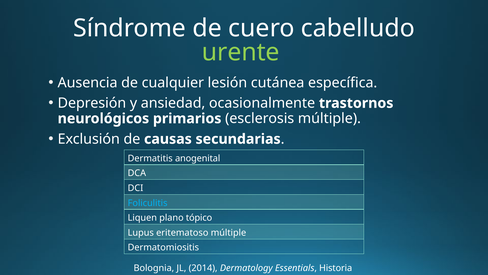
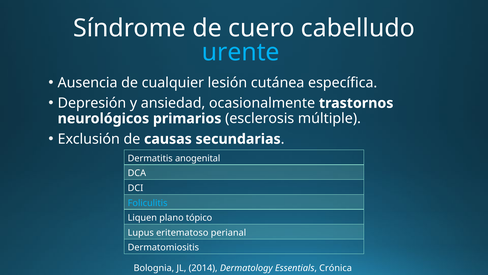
urente colour: light green -> light blue
eritematoso múltiple: múltiple -> perianal
Historia: Historia -> Crónica
